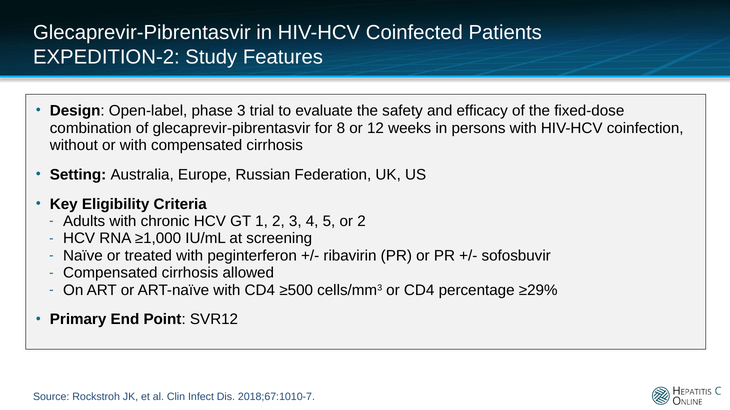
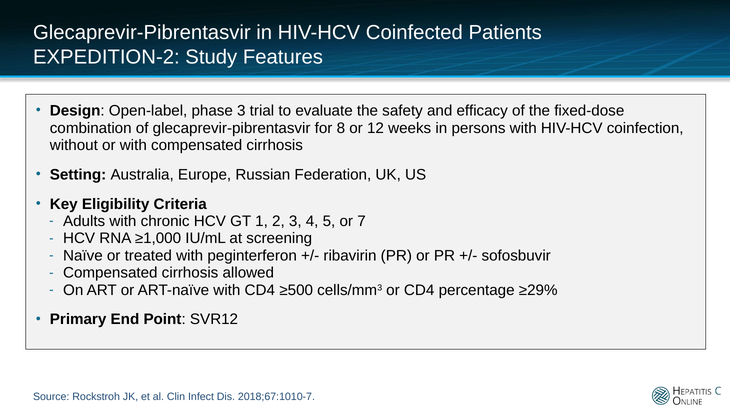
or 2: 2 -> 7
